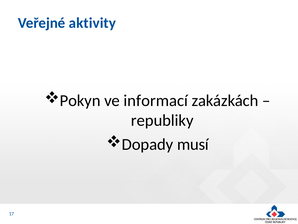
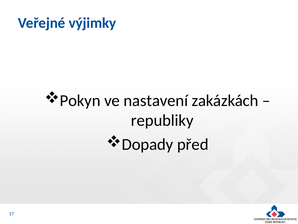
aktivity: aktivity -> výjimky
informací: informací -> nastavení
musí: musí -> před
